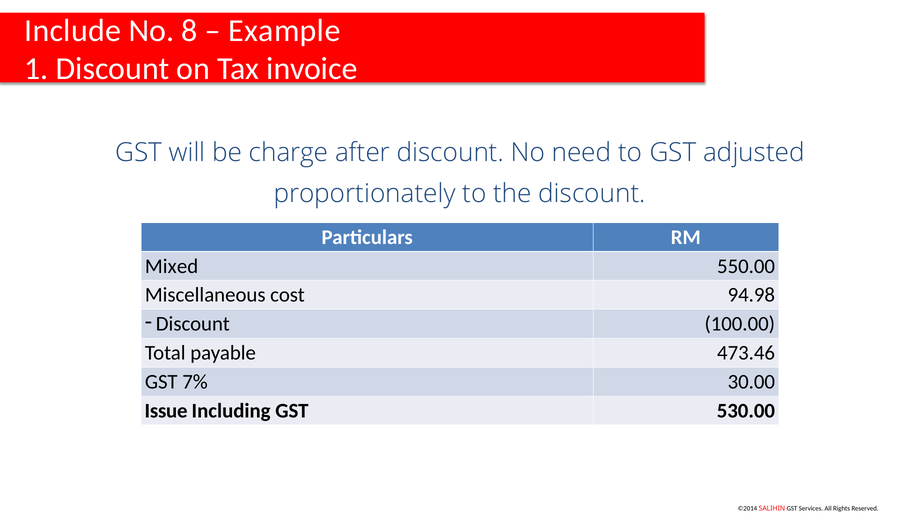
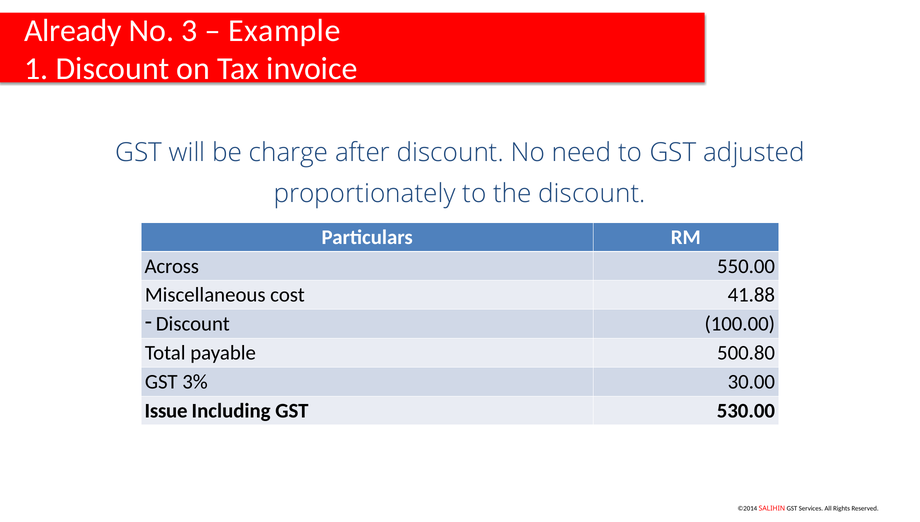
Include: Include -> Already
8: 8 -> 3
Mixed: Mixed -> Across
94.98: 94.98 -> 41.88
473.46: 473.46 -> 500.80
7%: 7% -> 3%
